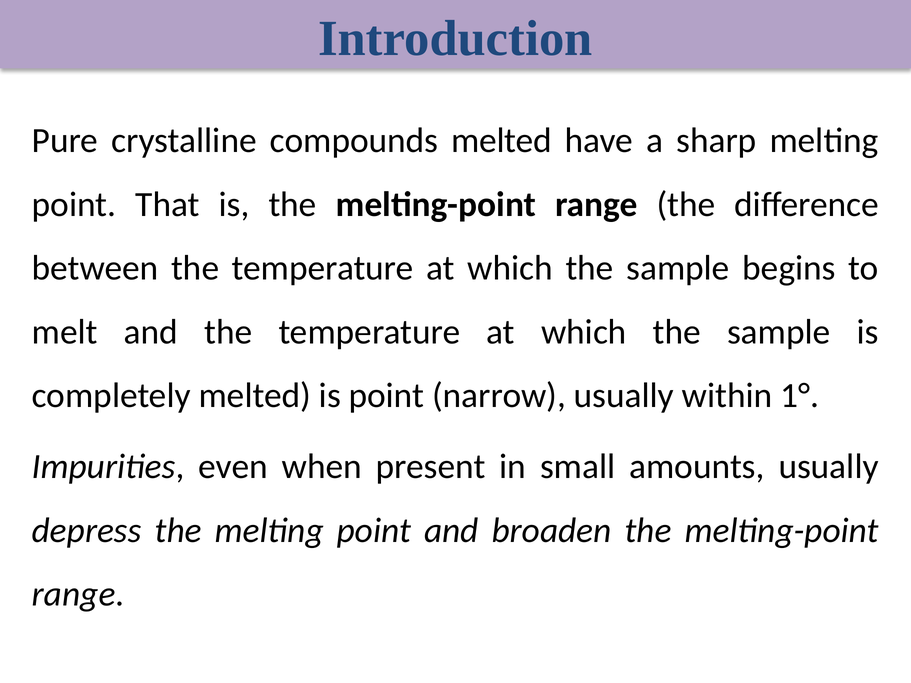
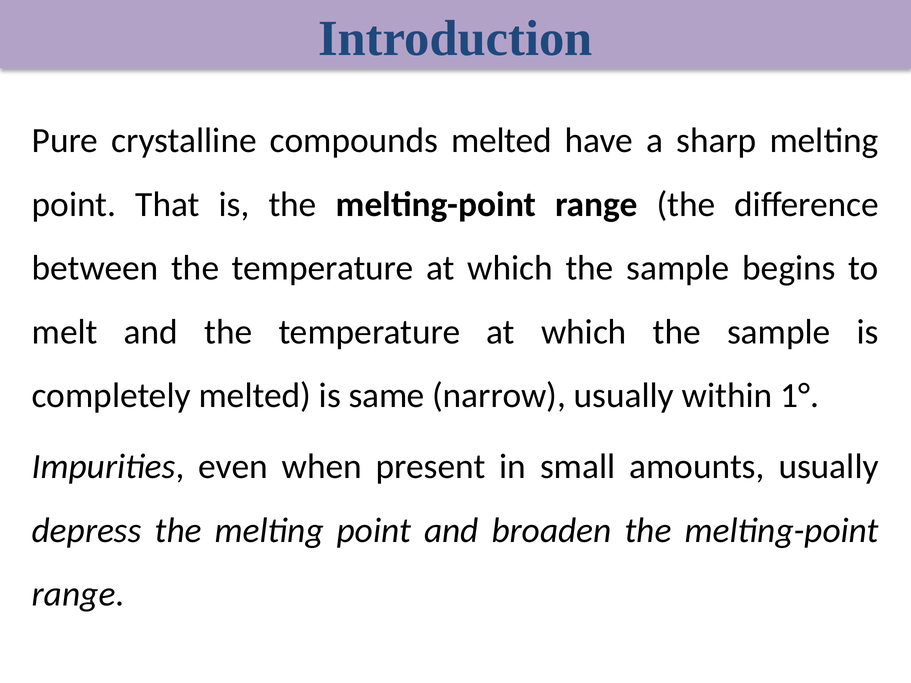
is point: point -> same
